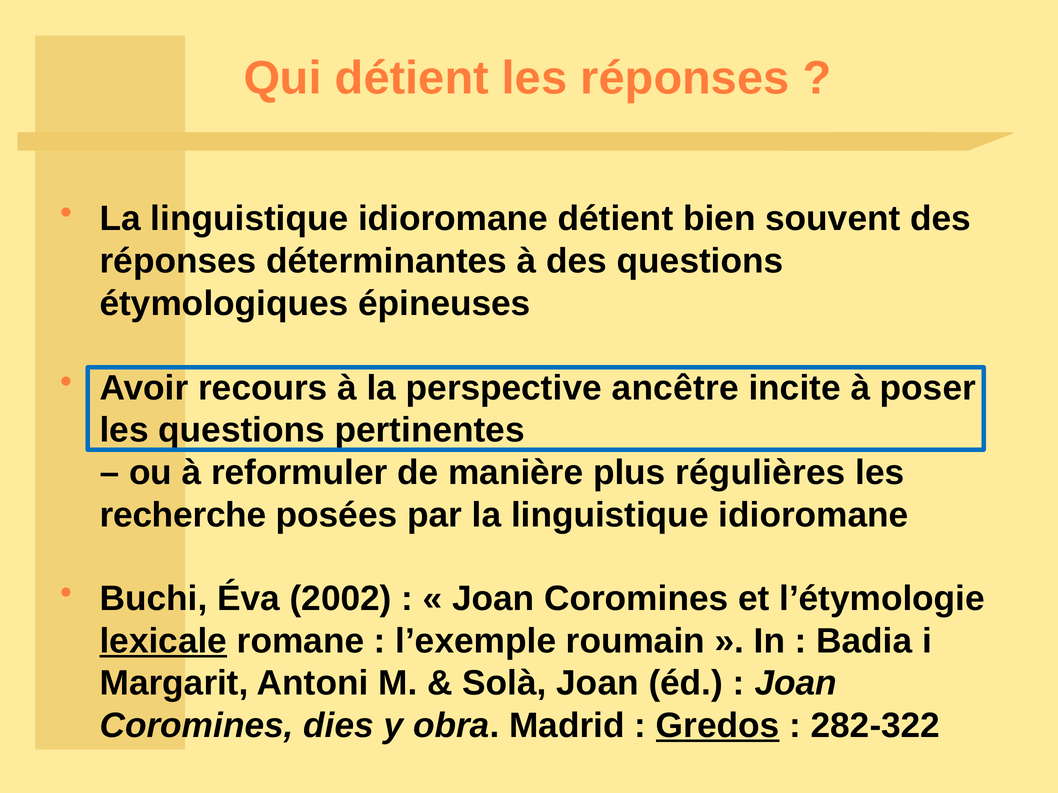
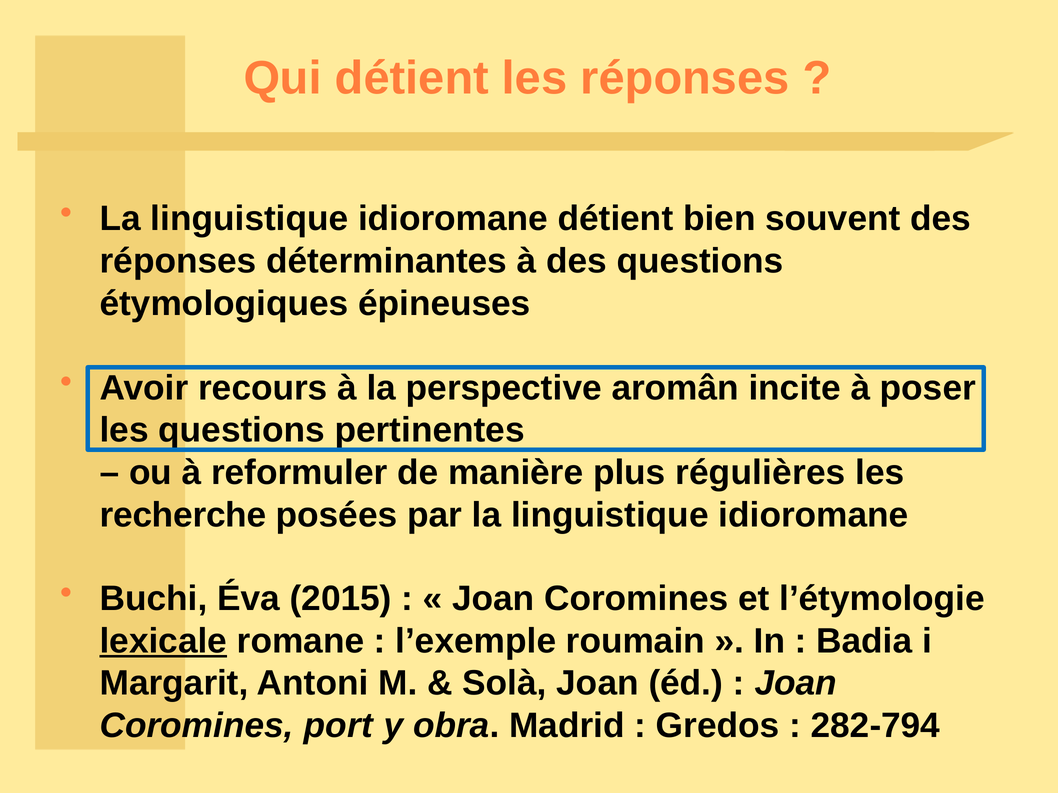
ancêtre: ancêtre -> aromân
2002: 2002 -> 2015
dies: dies -> port
Gredos underline: present -> none
282-322: 282-322 -> 282-794
